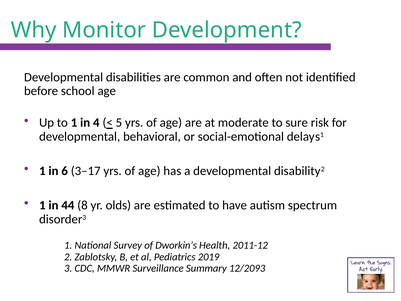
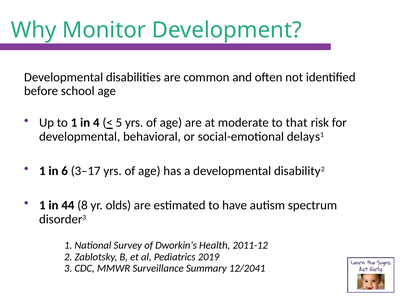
sure: sure -> that
12/2093: 12/2093 -> 12/2041
